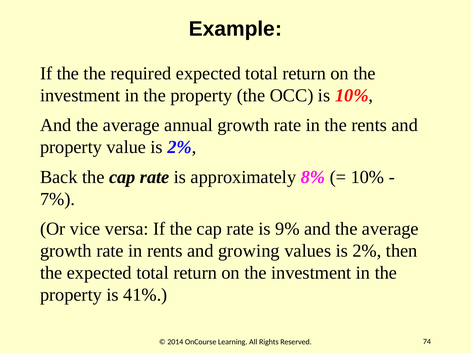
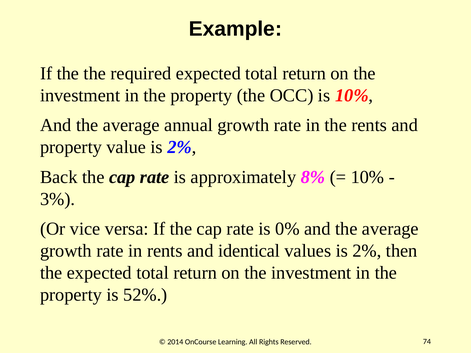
7%: 7% -> 3%
9%: 9% -> 0%
growing: growing -> identical
41%: 41% -> 52%
